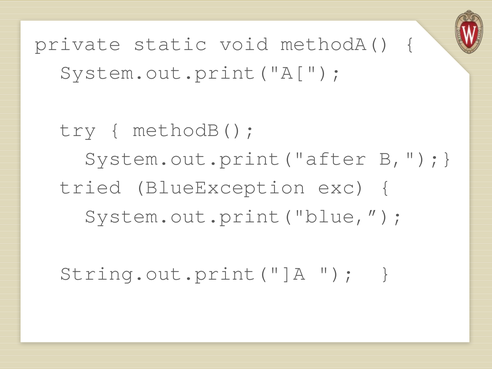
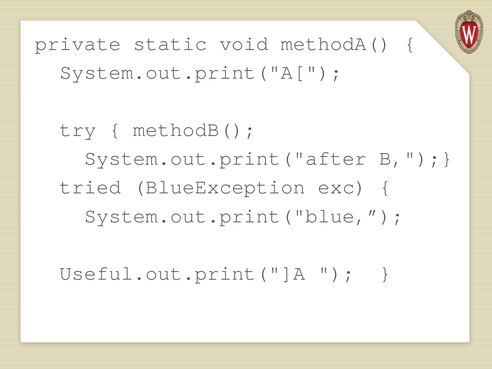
String.out.print("]A: String.out.print("]A -> Useful.out.print("]A
